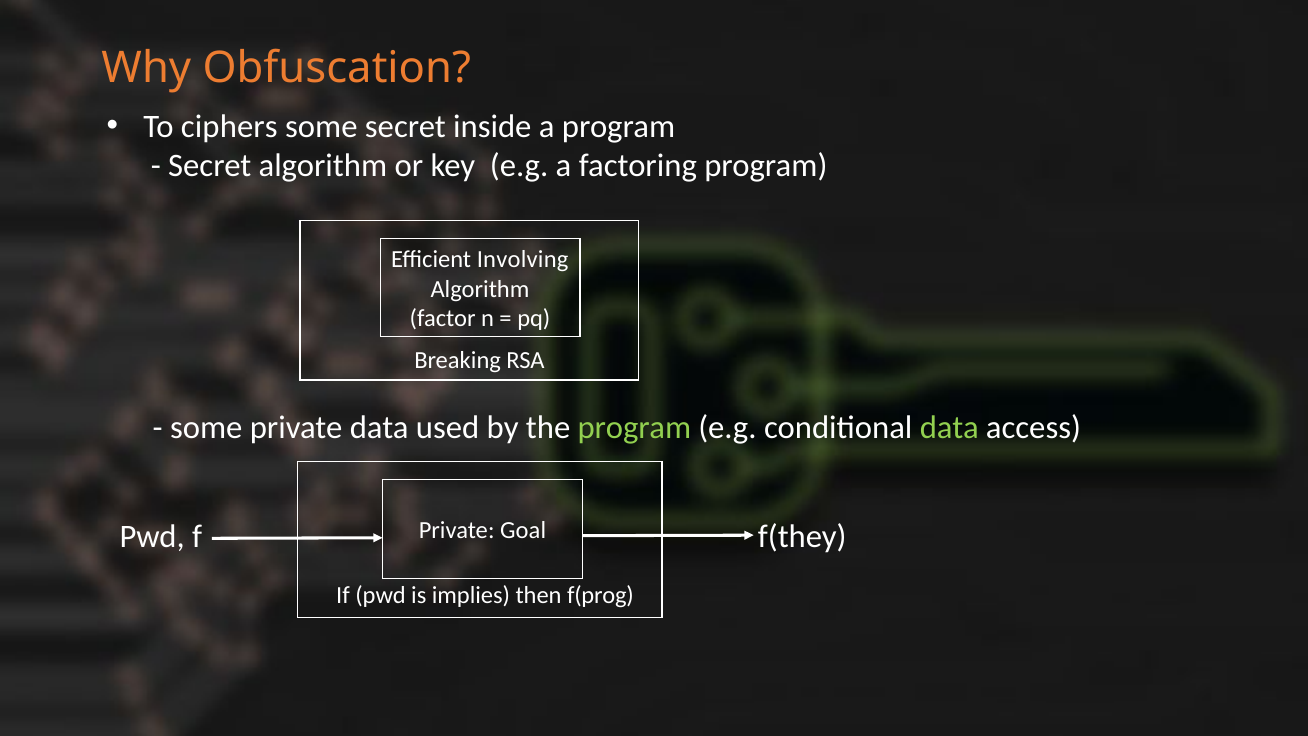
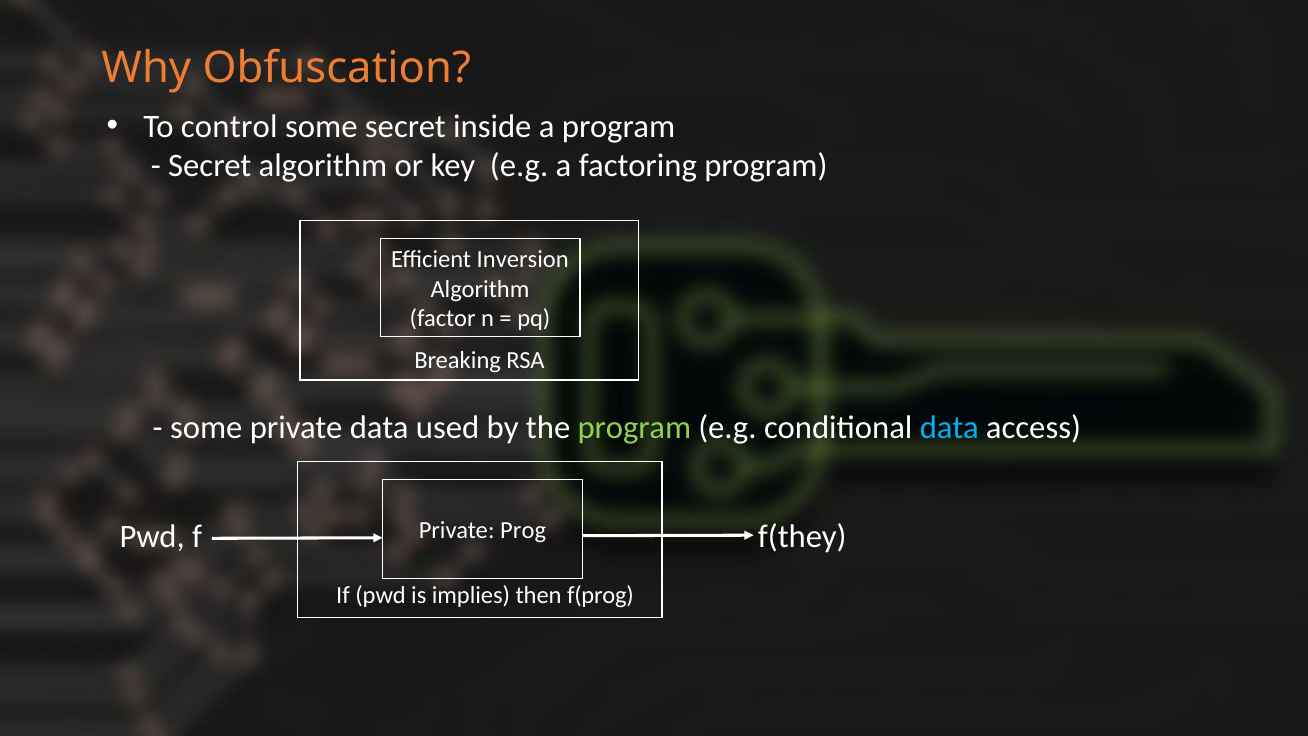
ciphers: ciphers -> control
Involving: Involving -> Inversion
data at (949, 427) colour: light green -> light blue
Goal: Goal -> Prog
